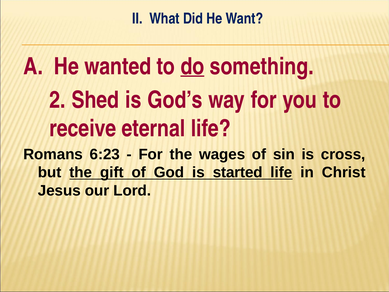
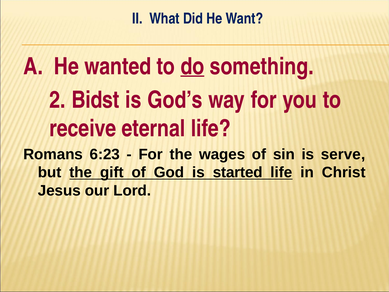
Shed: Shed -> Bidst
cross: cross -> serve
